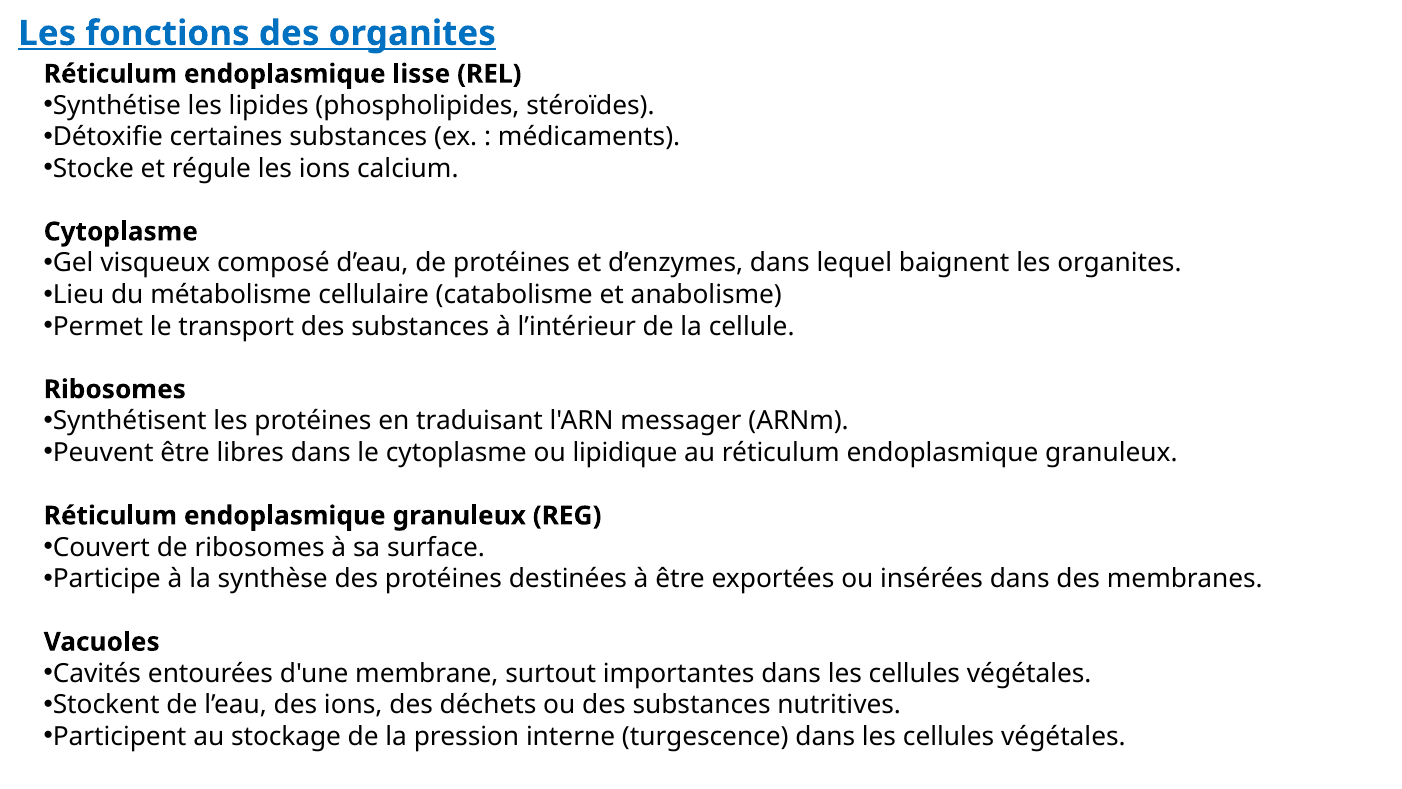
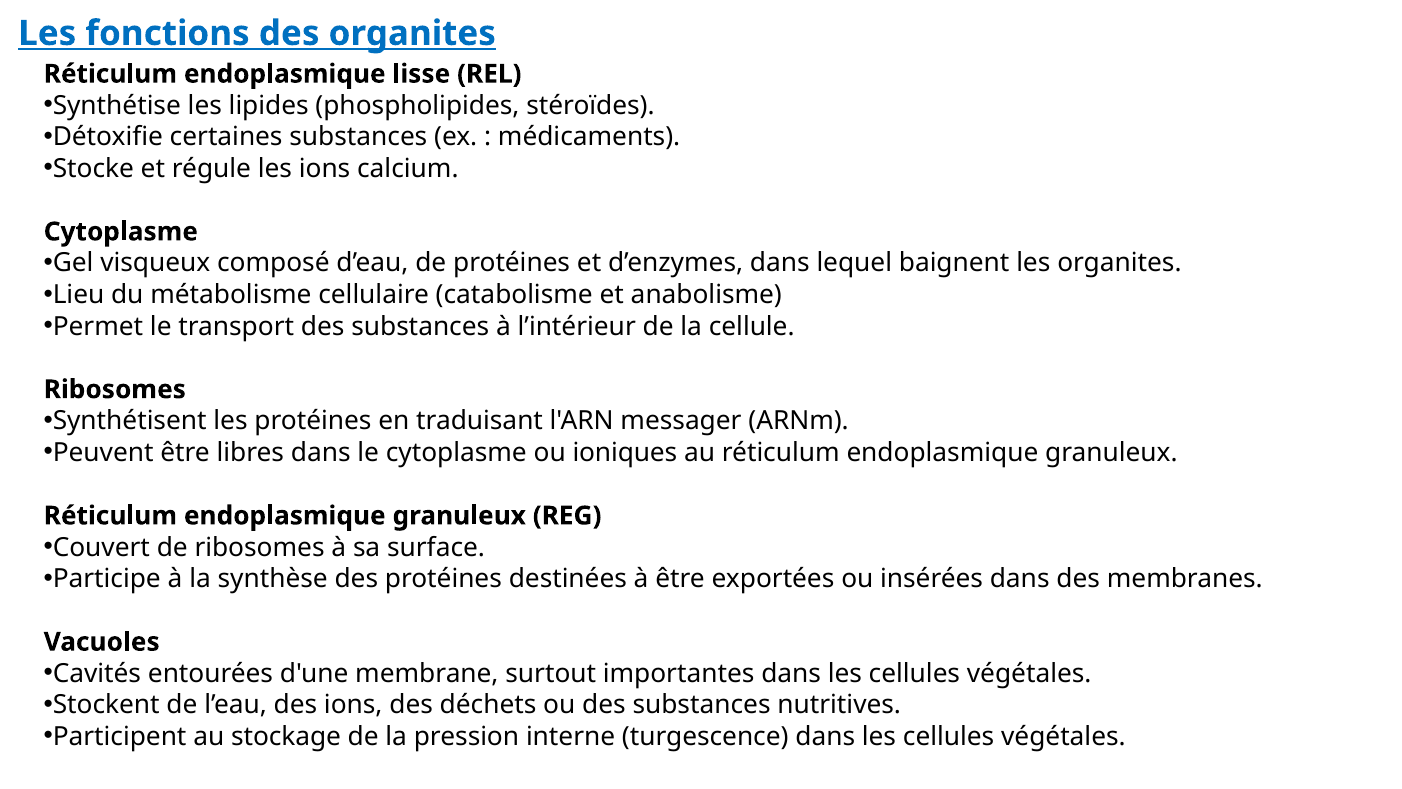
lipidique: lipidique -> ioniques
